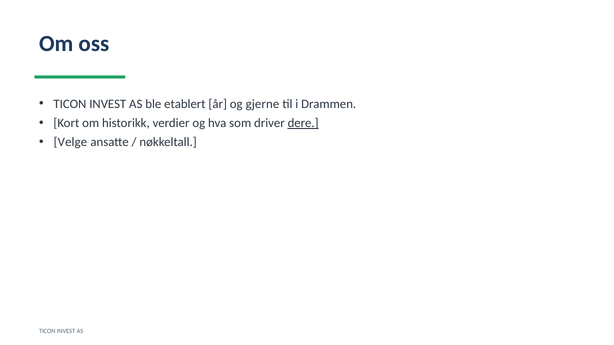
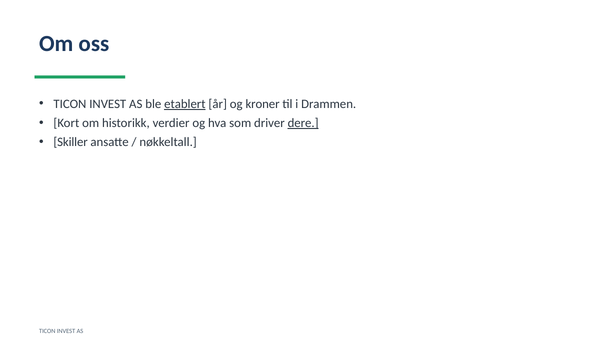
etablert underline: none -> present
gjerne: gjerne -> kroner
Velge: Velge -> Skiller
